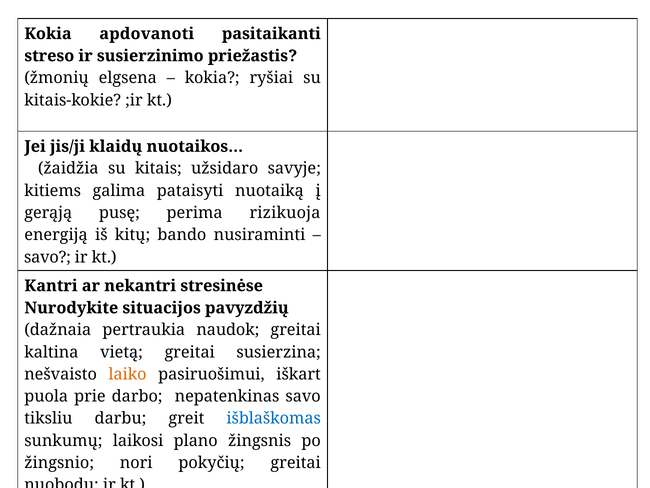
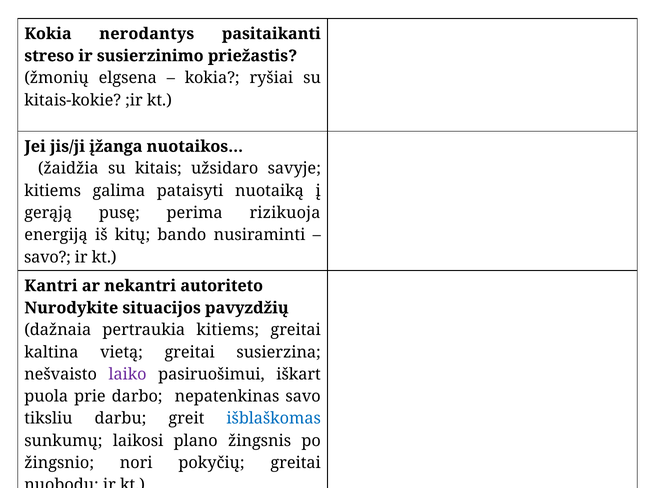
apdovanoti: apdovanoti -> nerodantys
klaidų: klaidų -> įžanga
stresinėse: stresinėse -> autoriteto
pertraukia naudok: naudok -> kitiems
laiko colour: orange -> purple
